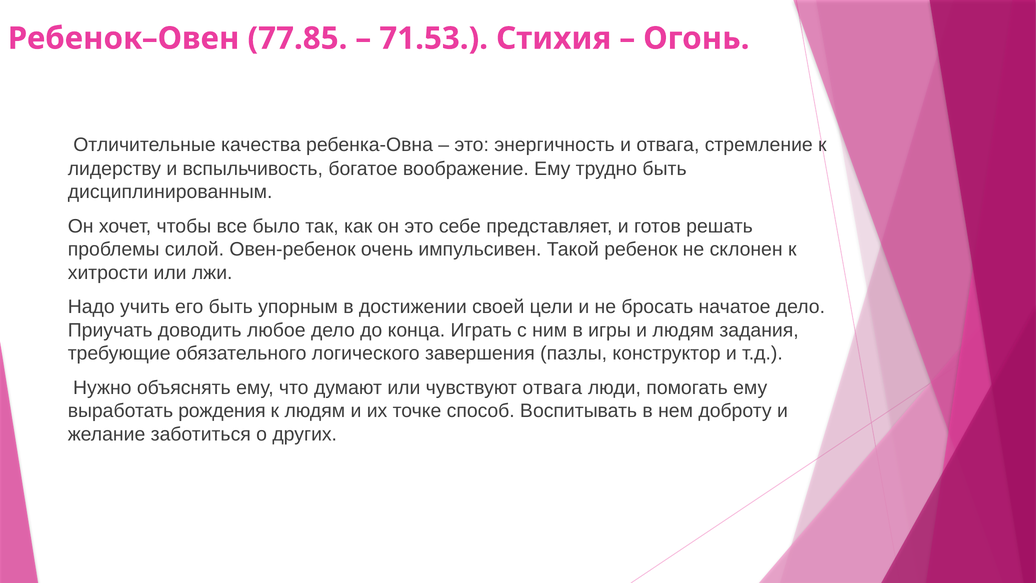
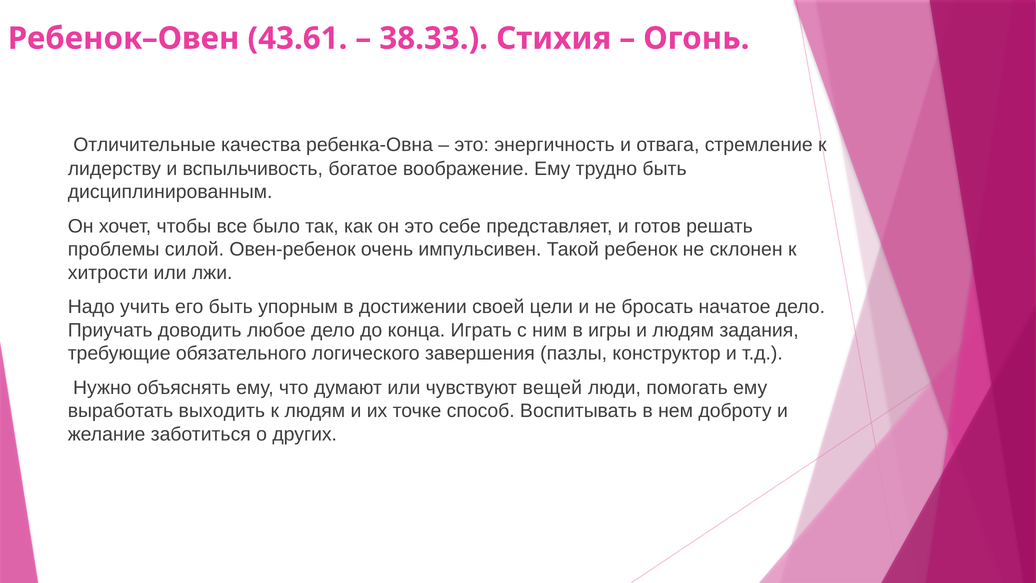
77.85: 77.85 -> 43.61
71.53: 71.53 -> 38.33
чувствуют отвага: отвага -> вещей
рождения: рождения -> выходить
